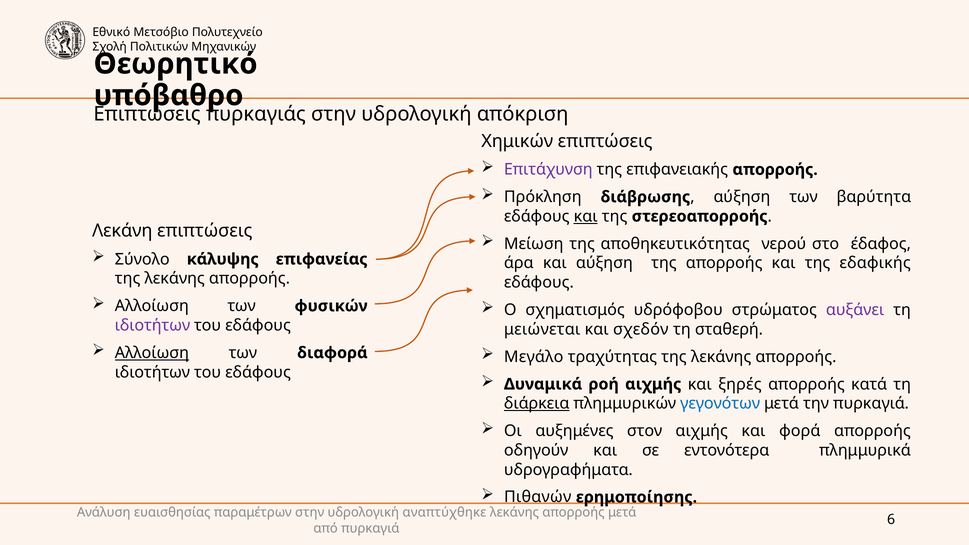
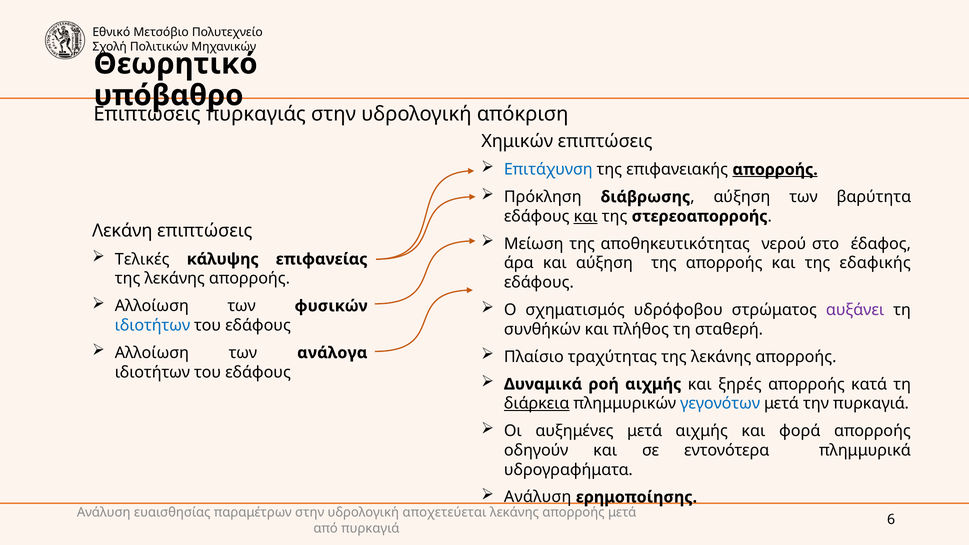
Επιτάχυνση colour: purple -> blue
απορροής at (775, 170) underline: none -> present
Σύνολο: Σύνολο -> Τελικές
ιδιοτήτων at (153, 325) colour: purple -> blue
μειώνεται: μειώνεται -> συνθήκών
σχεδόν: σχεδόν -> πλήθος
Αλλοίωση at (152, 353) underline: present -> none
διαφορά: διαφορά -> ανάλογα
Μεγάλο: Μεγάλο -> Πλαίσιο
αυξημένες στον: στον -> μετά
Πιθανών at (538, 497): Πιθανών -> Ανάλυση
αναπτύχθηκε: αναπτύχθηκε -> αποχετεύεται
